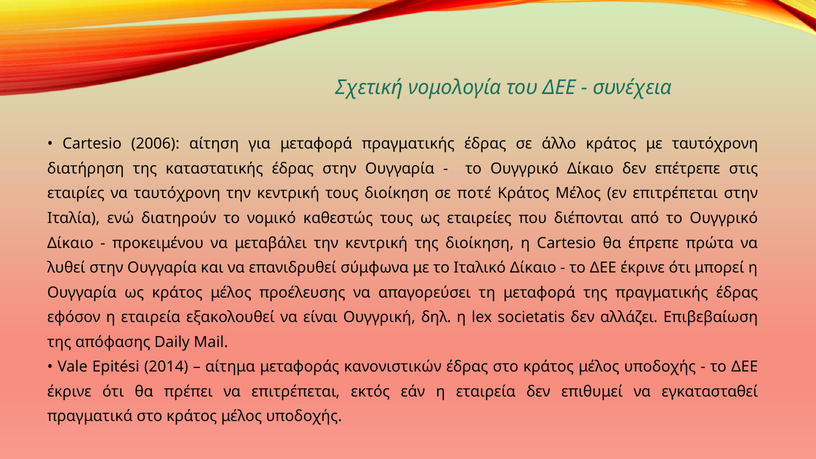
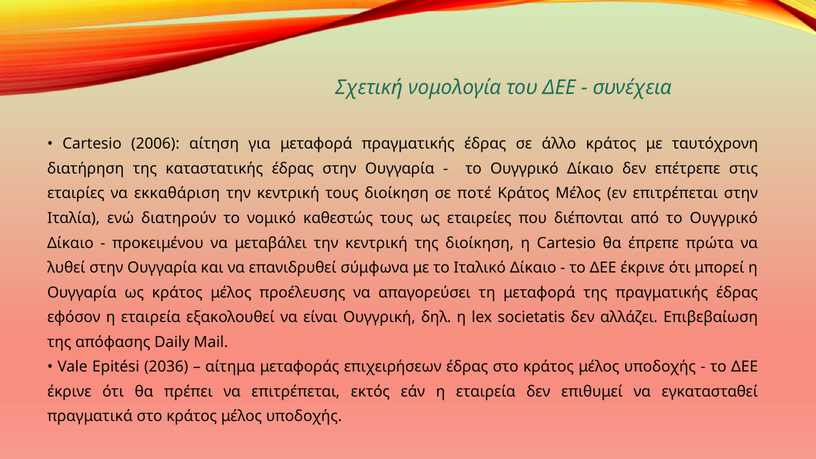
να ταυτόχρονη: ταυτόχρονη -> εκκαθάριση
2014: 2014 -> 2036
κανονιστικών: κανονιστικών -> επιχειρήσεων
